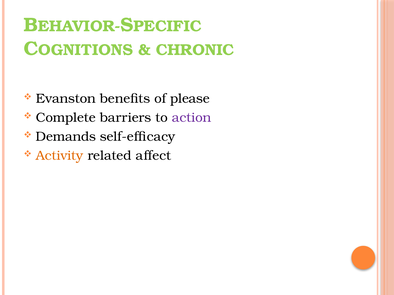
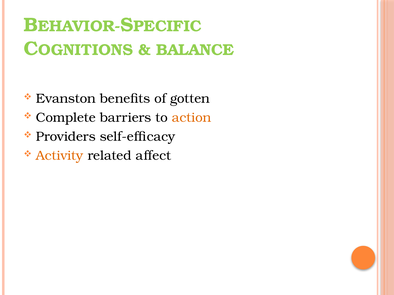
CHRONIC: CHRONIC -> BALANCE
please: please -> gotten
action colour: purple -> orange
Demands: Demands -> Providers
